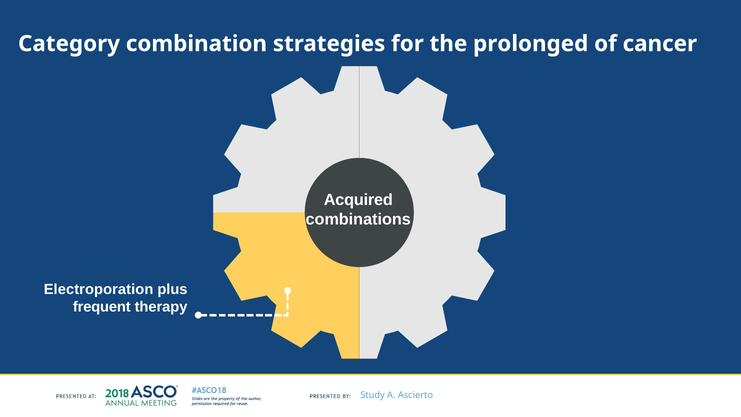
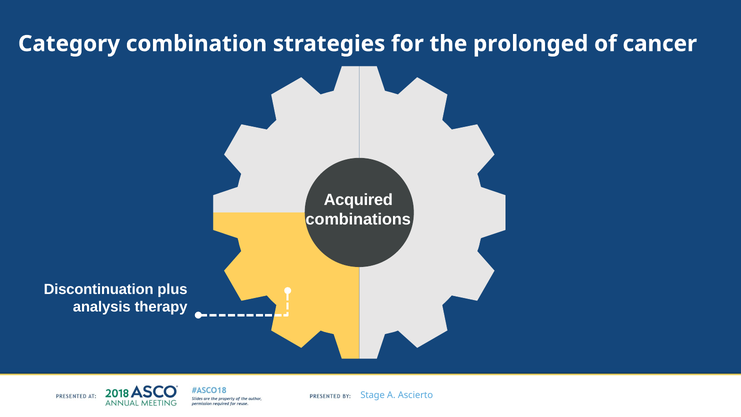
Electroporation: Electroporation -> Discontinuation
frequent: frequent -> analysis
Study: Study -> Stage
